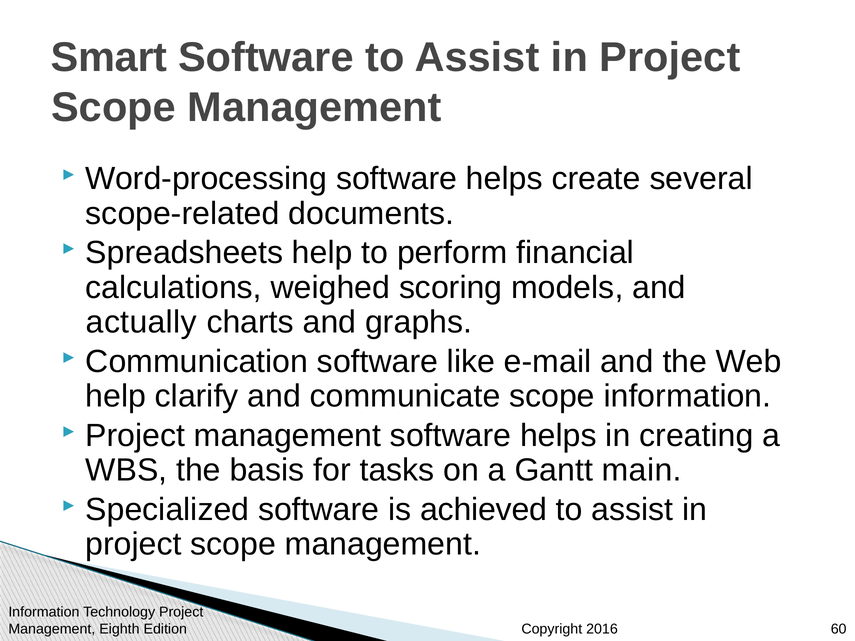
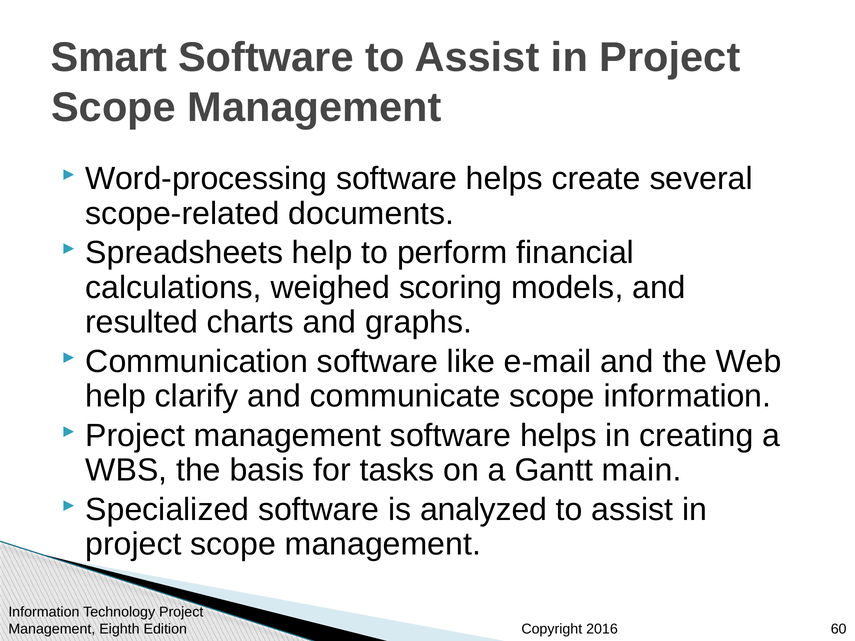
actually: actually -> resulted
achieved: achieved -> analyzed
